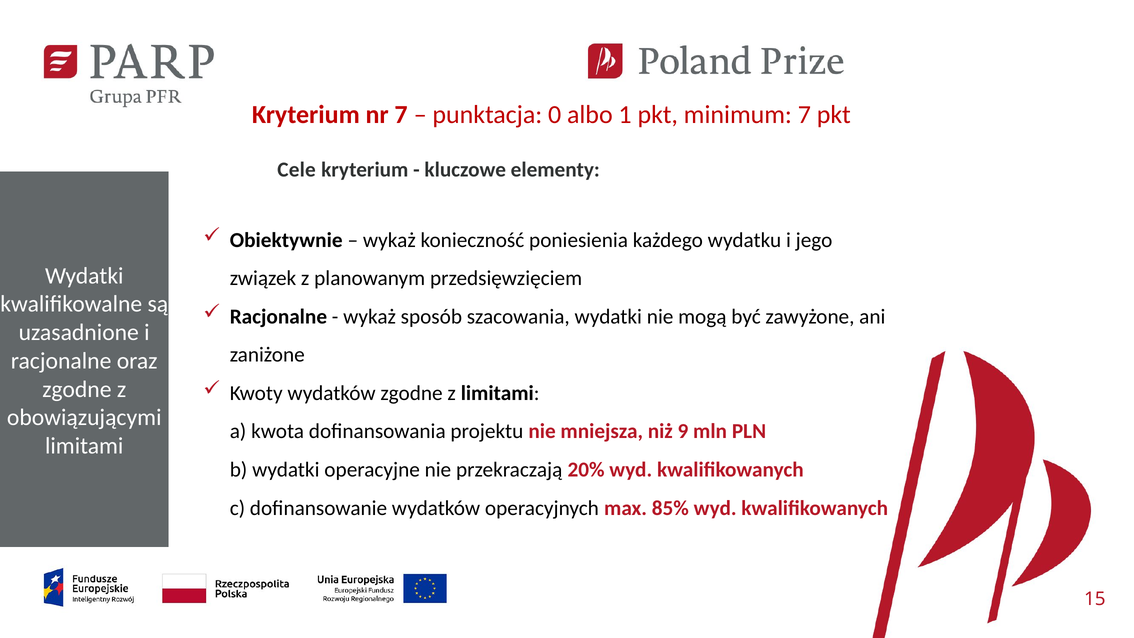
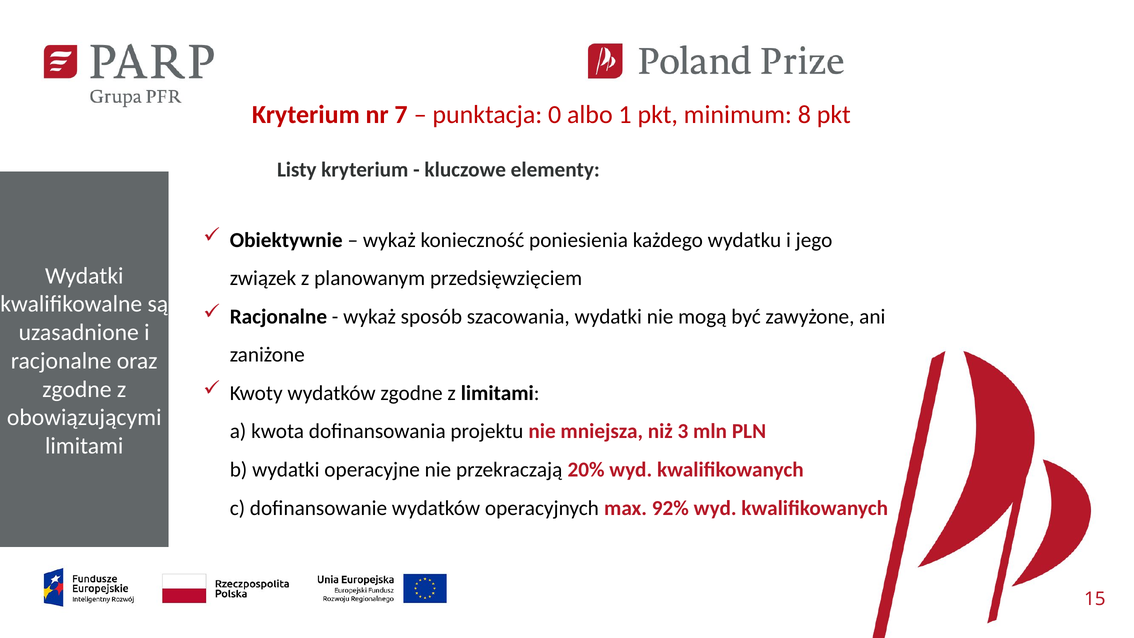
minimum 7: 7 -> 8
Cele: Cele -> Listy
9: 9 -> 3
85%: 85% -> 92%
